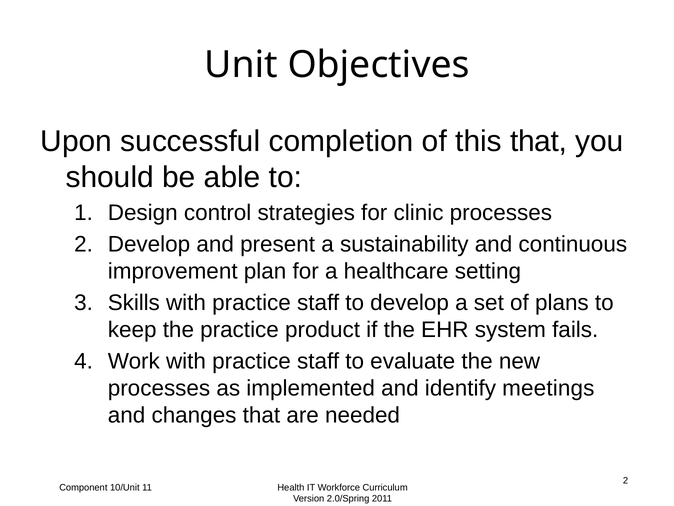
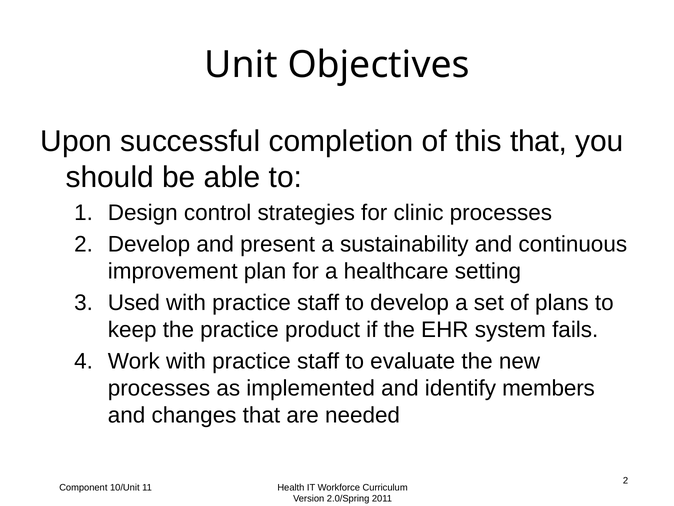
Skills: Skills -> Used
meetings: meetings -> members
